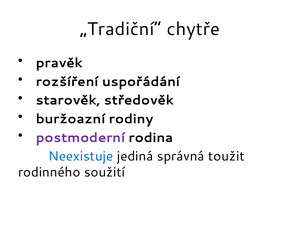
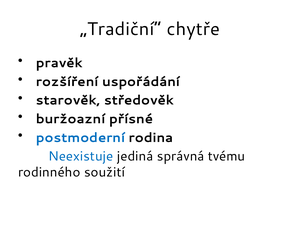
rodiny: rodiny -> přísné
postmoderní colour: purple -> blue
toužit: toužit -> tvému
